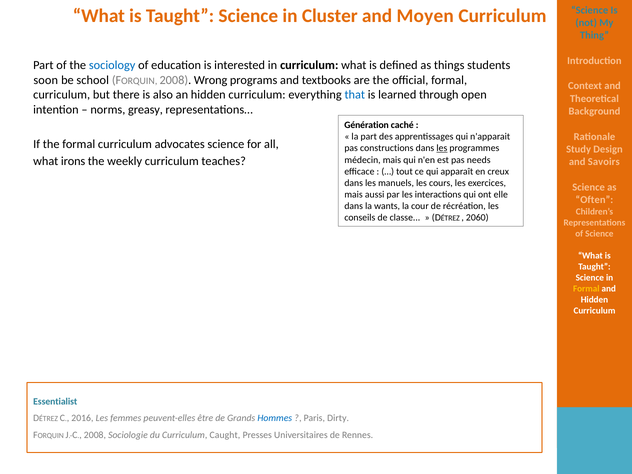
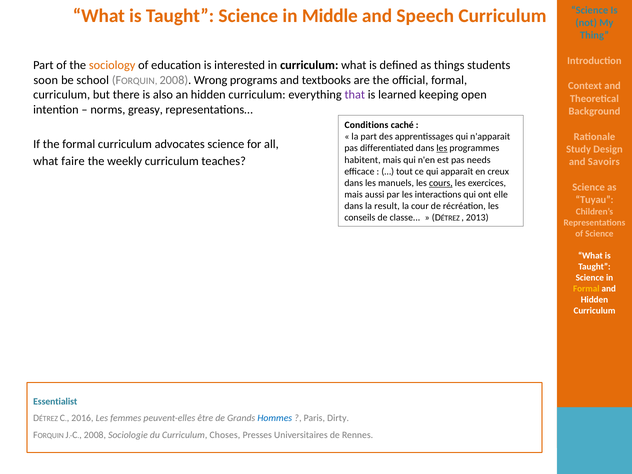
Cluster: Cluster -> Middle
Moyen: Moyen -> Speech
sociology colour: blue -> orange
that colour: blue -> purple
through: through -> keeping
Génération: Génération -> Conditions
constructions: constructions -> differentiated
médecin: médecin -> habitent
irons: irons -> faire
cours underline: none -> present
Often: Often -> Tuyau
wants: wants -> result
2060: 2060 -> 2013
Caught: Caught -> Choses
